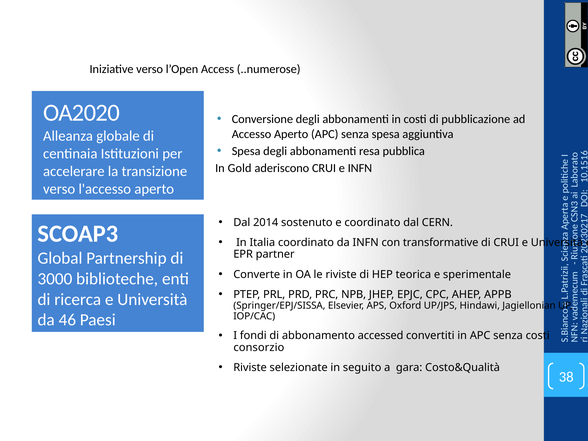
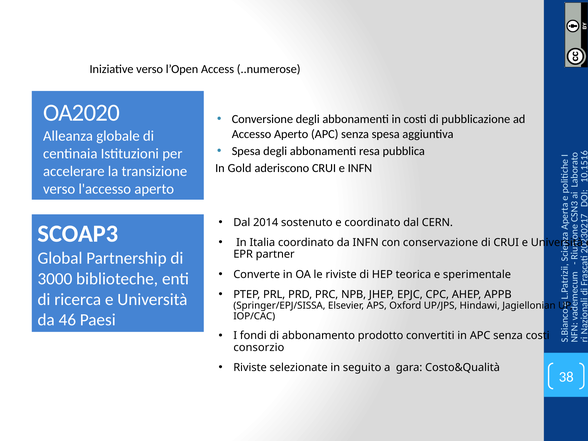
transformative: transformative -> conservazione
accessed: accessed -> prodotto
